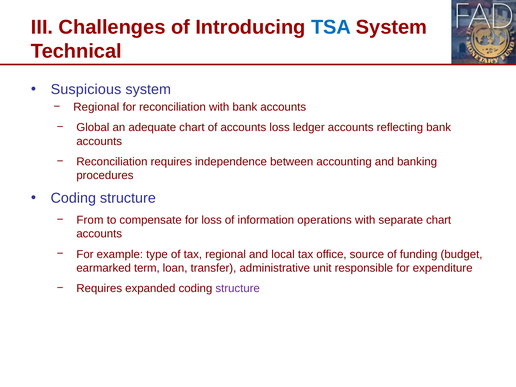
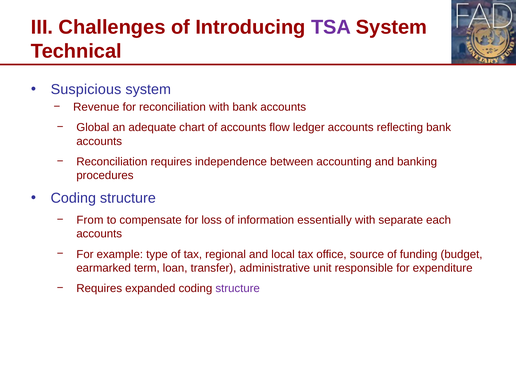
TSA colour: blue -> purple
Regional at (96, 107): Regional -> Revenue
accounts loss: loss -> flow
operations: operations -> essentially
separate chart: chart -> each
